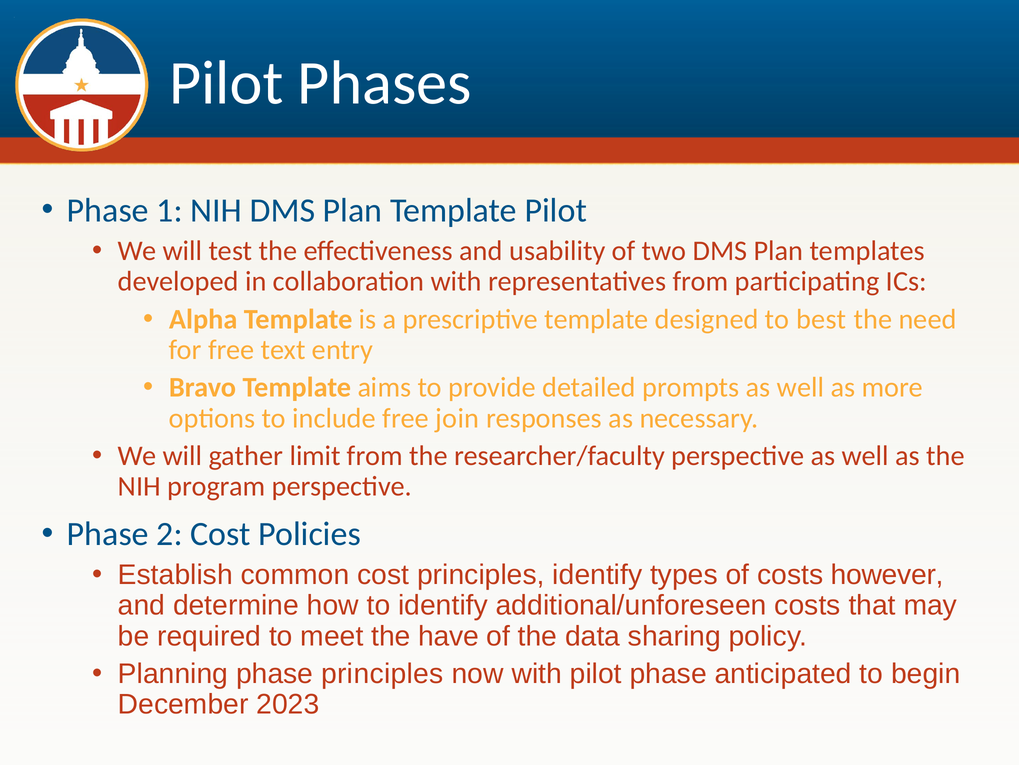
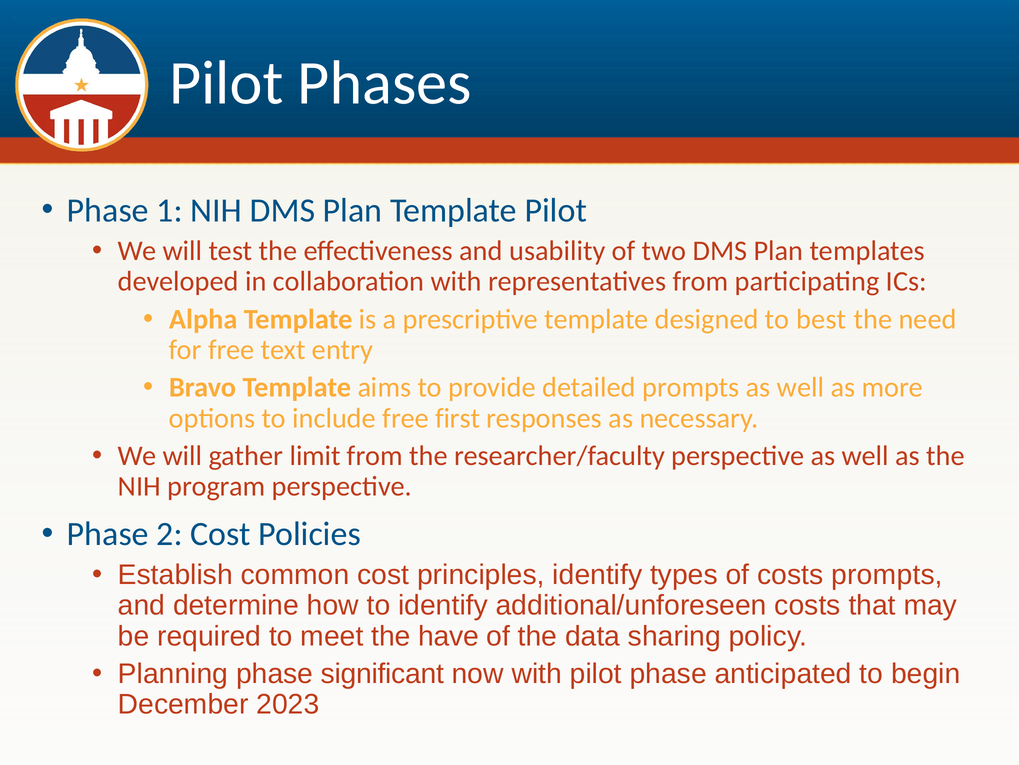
join: join -> first
costs however: however -> prompts
phase principles: principles -> significant
